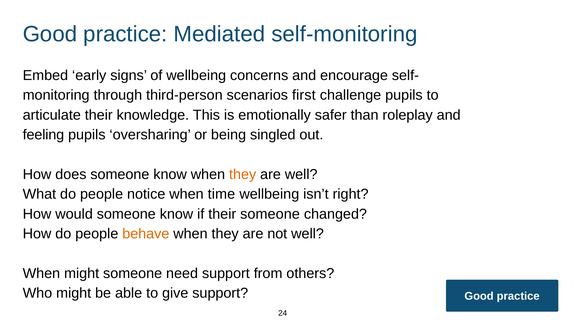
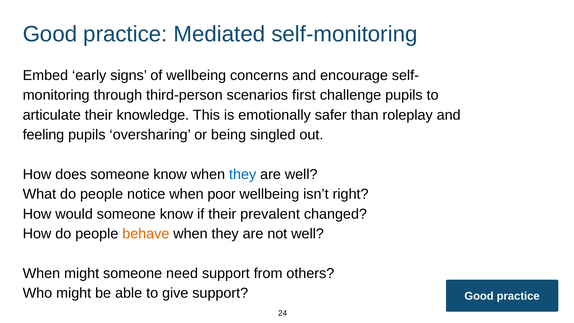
they at (243, 174) colour: orange -> blue
time: time -> poor
their someone: someone -> prevalent
